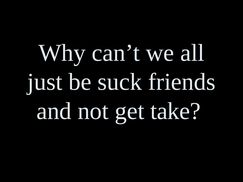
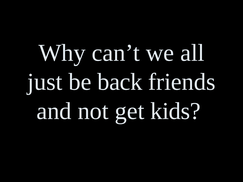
suck: suck -> back
take: take -> kids
